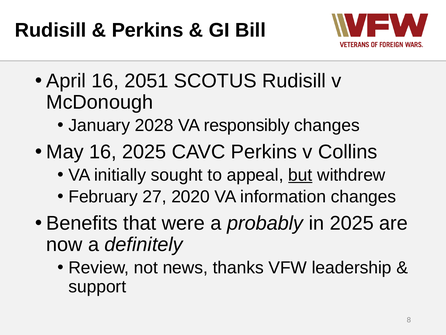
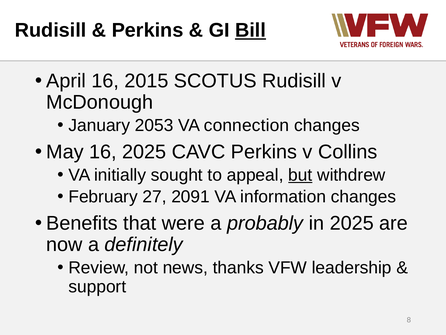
Bill underline: none -> present
2051: 2051 -> 2015
2028: 2028 -> 2053
responsibly: responsibly -> connection
2020: 2020 -> 2091
